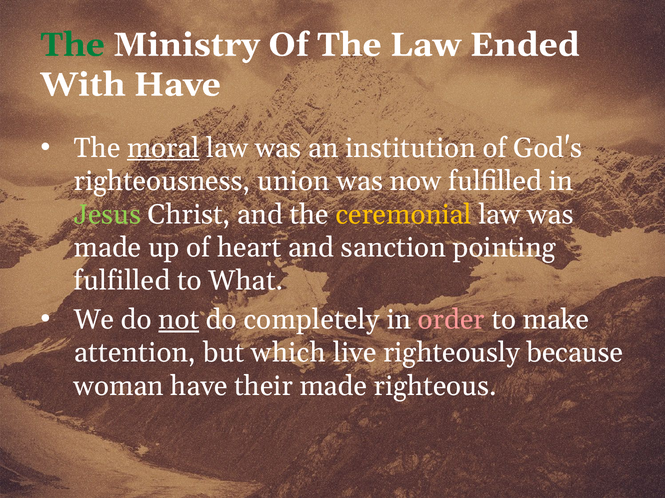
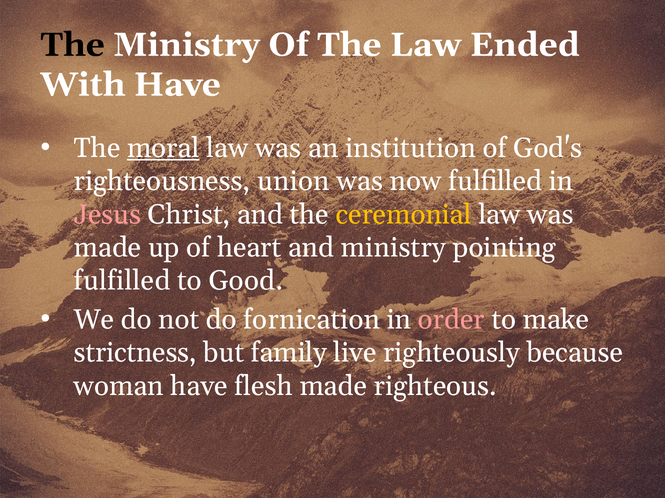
The at (73, 45) colour: green -> black
Jesus colour: light green -> pink
and sanction: sanction -> ministry
What: What -> Good
not underline: present -> none
completely: completely -> fornication
attention: attention -> strictness
which: which -> family
their: their -> flesh
